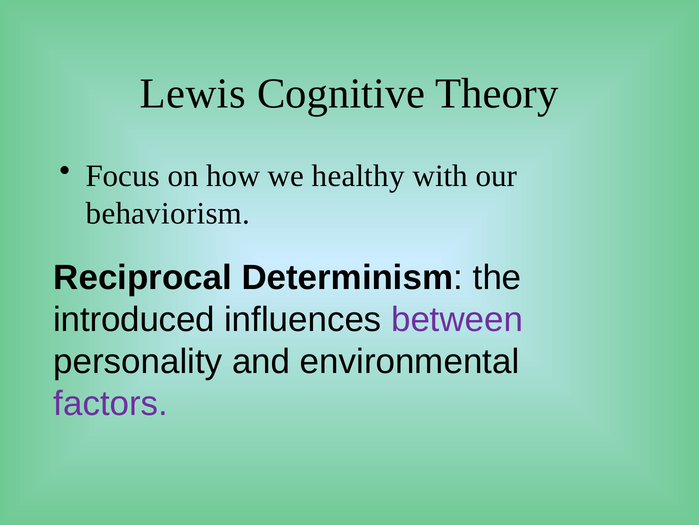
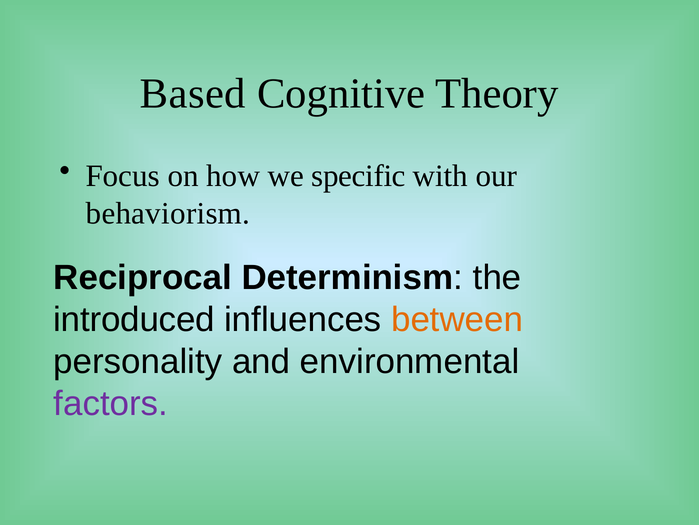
Lewis: Lewis -> Based
healthy: healthy -> specific
between colour: purple -> orange
